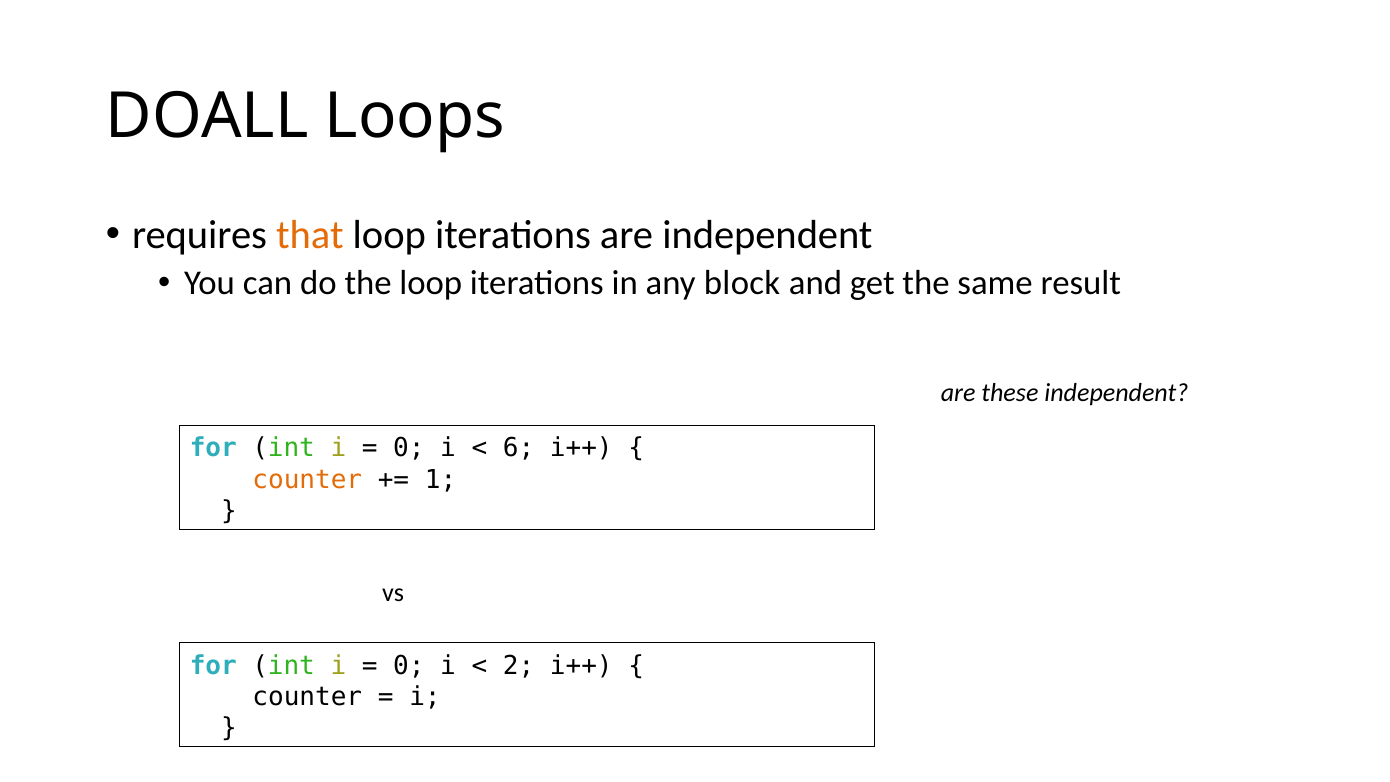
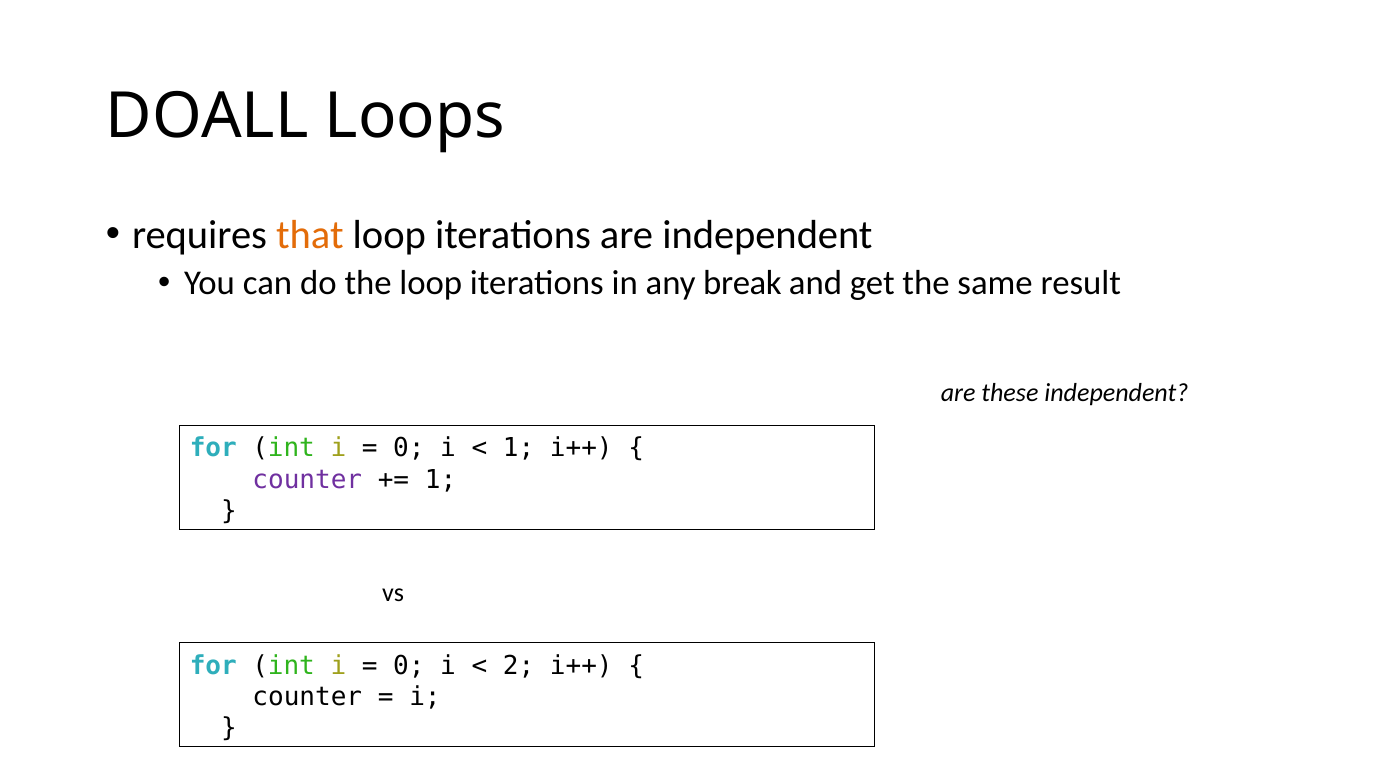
block: block -> break
6 at (519, 448): 6 -> 1
counter at (307, 480) colour: orange -> purple
